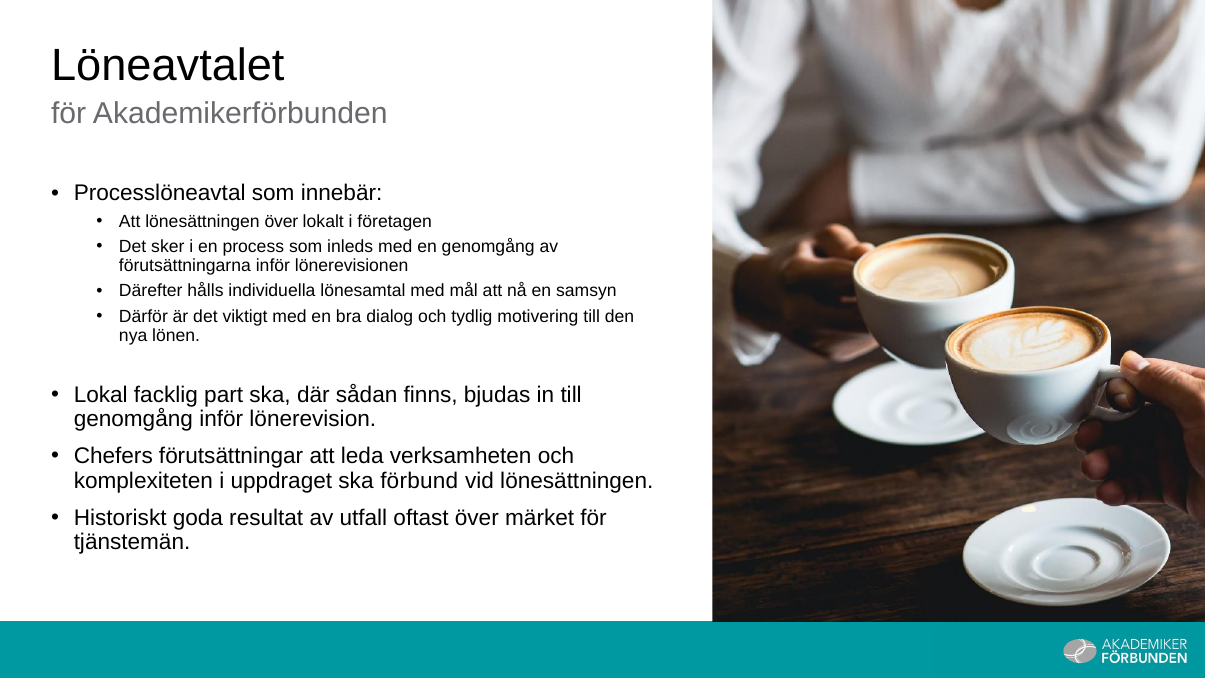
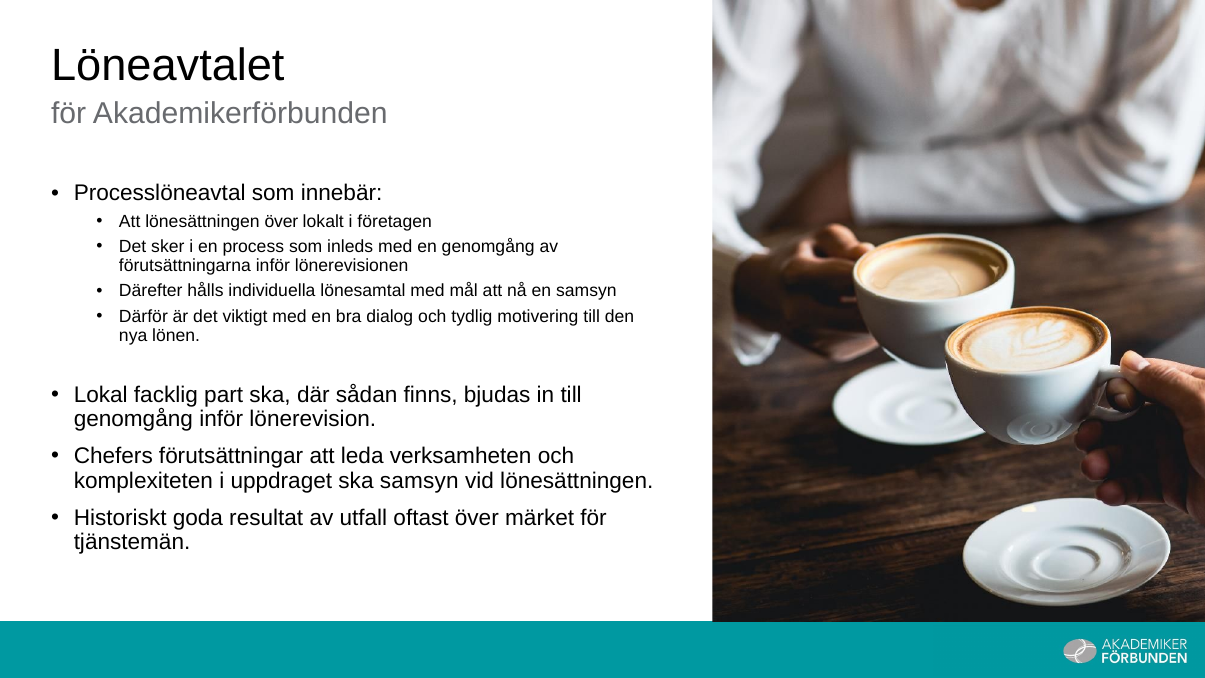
ska förbund: förbund -> samsyn
